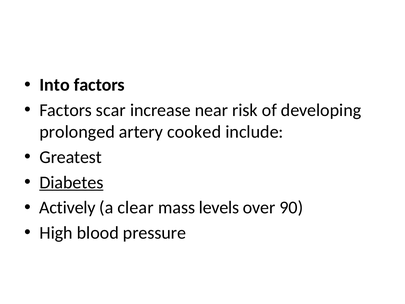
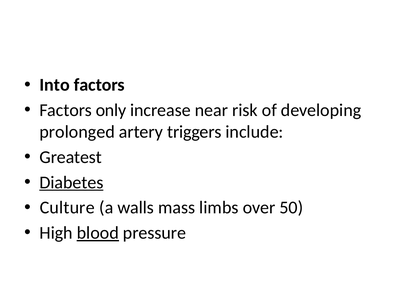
scar: scar -> only
cooked: cooked -> triggers
Actively: Actively -> Culture
clear: clear -> walls
levels: levels -> limbs
90: 90 -> 50
blood underline: none -> present
